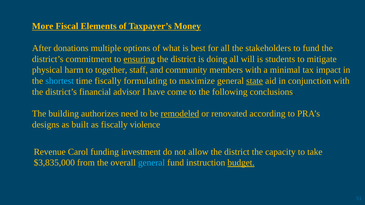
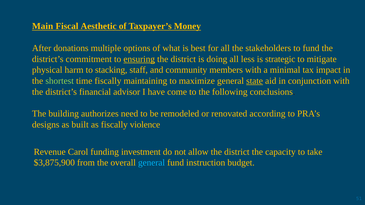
More: More -> Main
Elements: Elements -> Aesthetic
will: will -> less
students: students -> strategic
together: together -> stacking
shortest colour: light blue -> light green
formulating: formulating -> maintaining
remodeled underline: present -> none
$3,835,000: $3,835,000 -> $3,875,900
budget underline: present -> none
